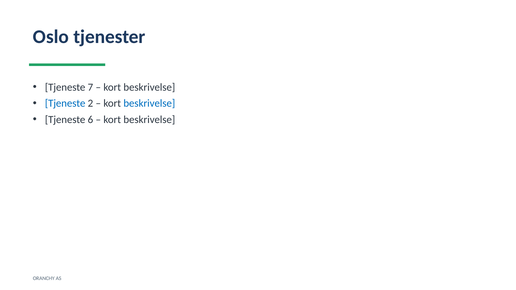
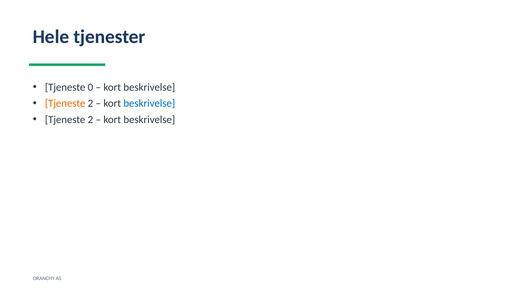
Oslo: Oslo -> Hele
7: 7 -> 0
Tjeneste at (65, 104) colour: blue -> orange
6 at (90, 120): 6 -> 2
